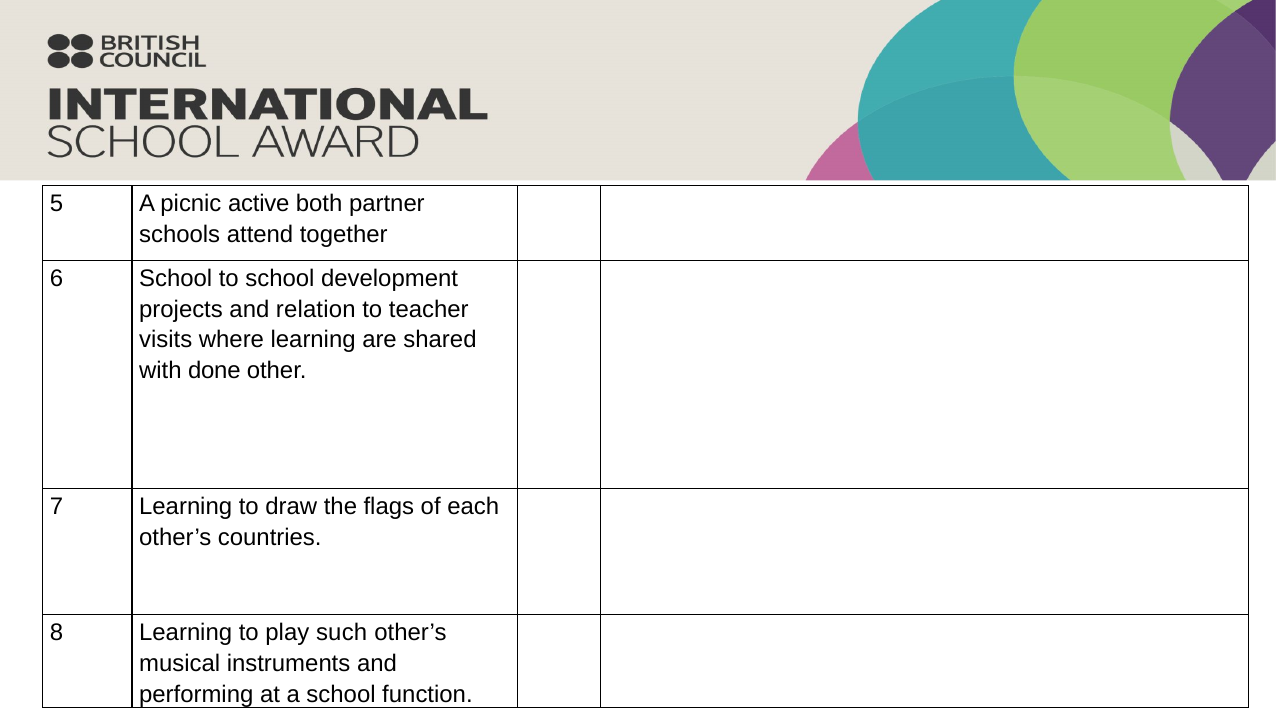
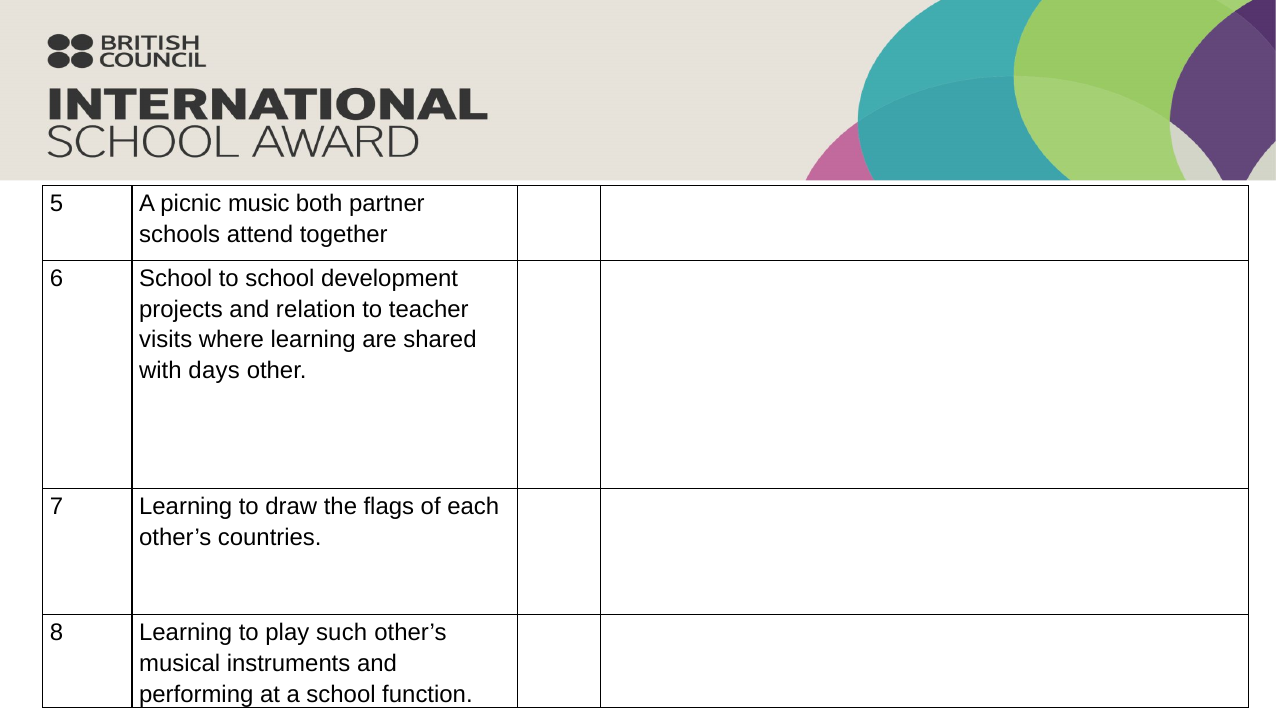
active: active -> music
done: done -> days
